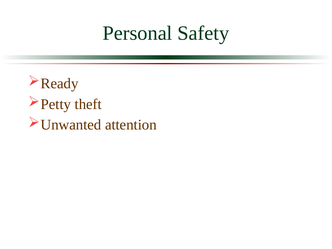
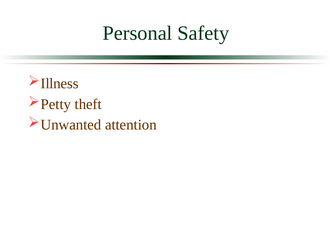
Ready: Ready -> Illness
